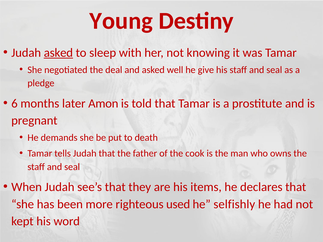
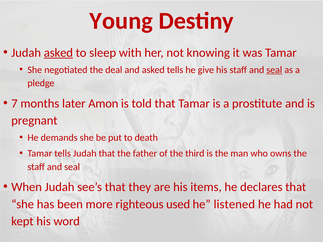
asked well: well -> tells
seal at (274, 70) underline: none -> present
6: 6 -> 7
cook: cook -> third
selfishly: selfishly -> listened
